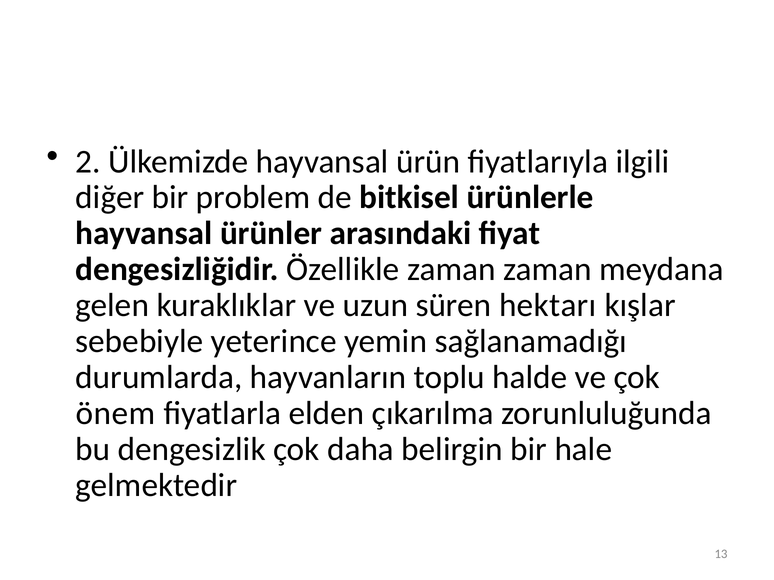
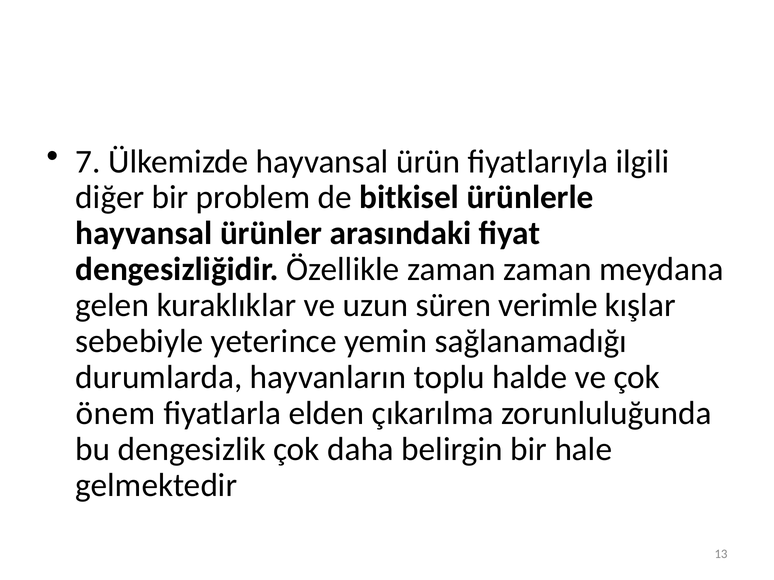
2: 2 -> 7
hektarı: hektarı -> verimle
